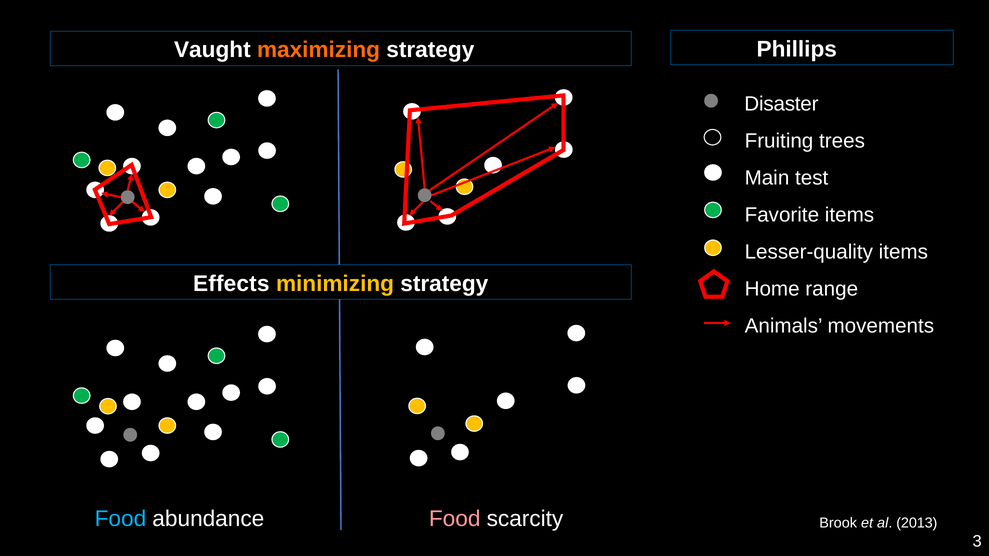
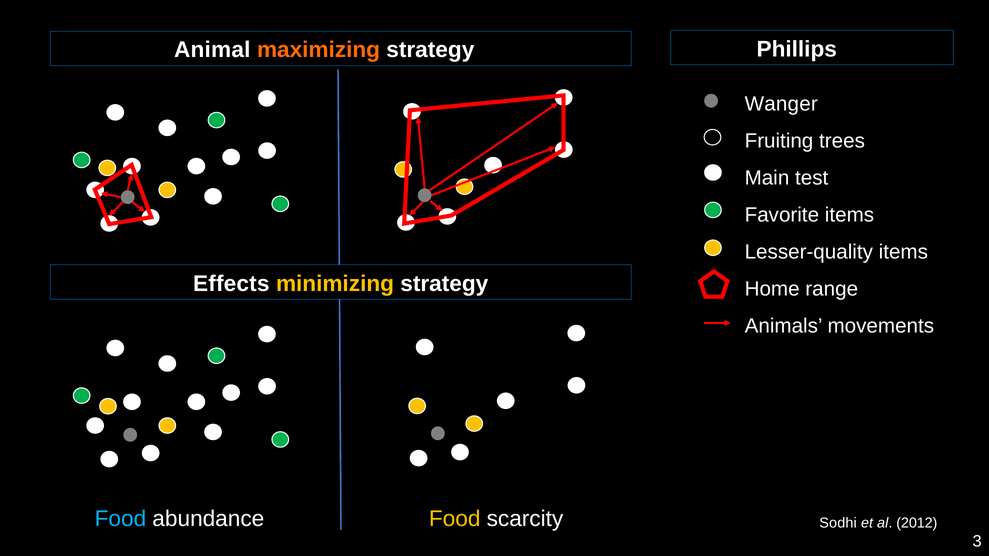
Vaught: Vaught -> Animal
Disaster: Disaster -> Wanger
Food at (455, 519) colour: pink -> yellow
Brook: Brook -> Sodhi
2013: 2013 -> 2012
